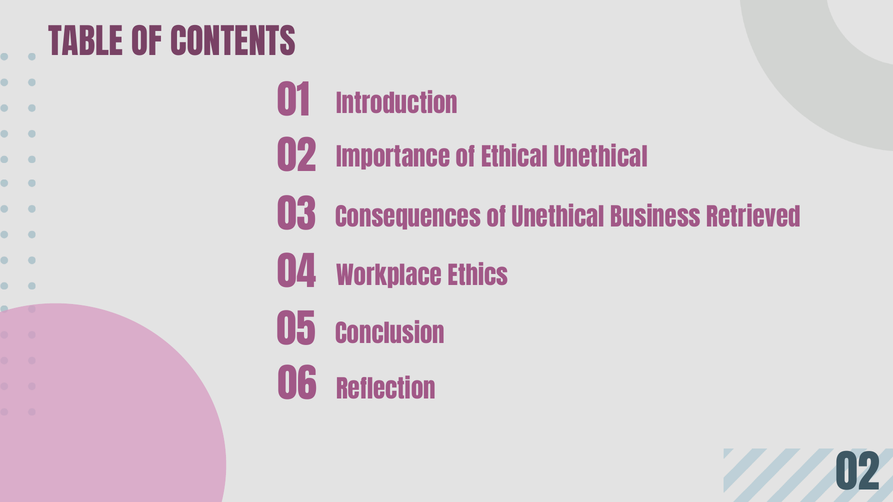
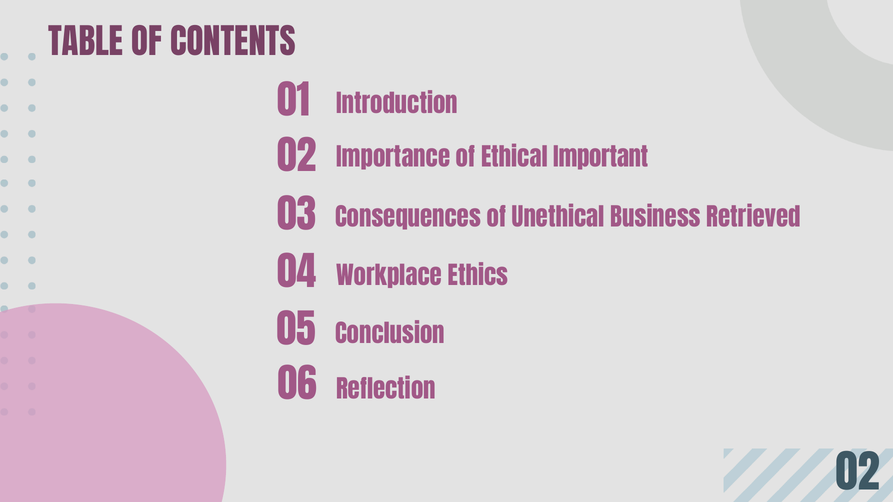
Ethical Unethical: Unethical -> Important
